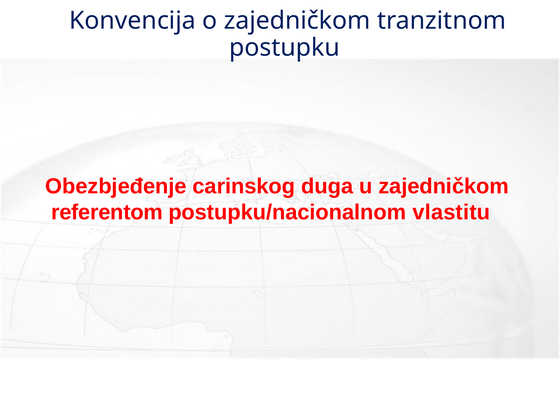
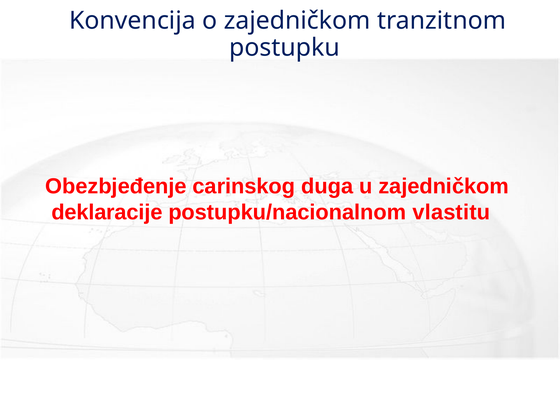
referentom: referentom -> deklaracije
